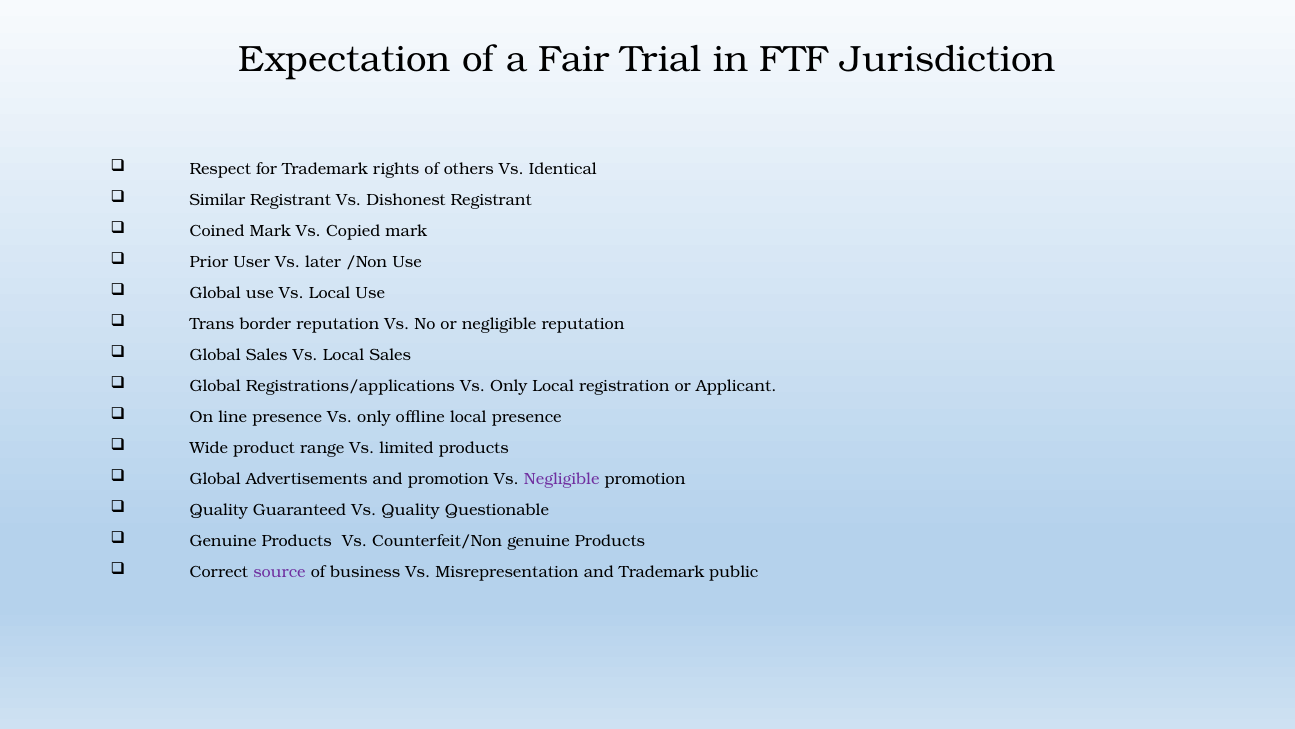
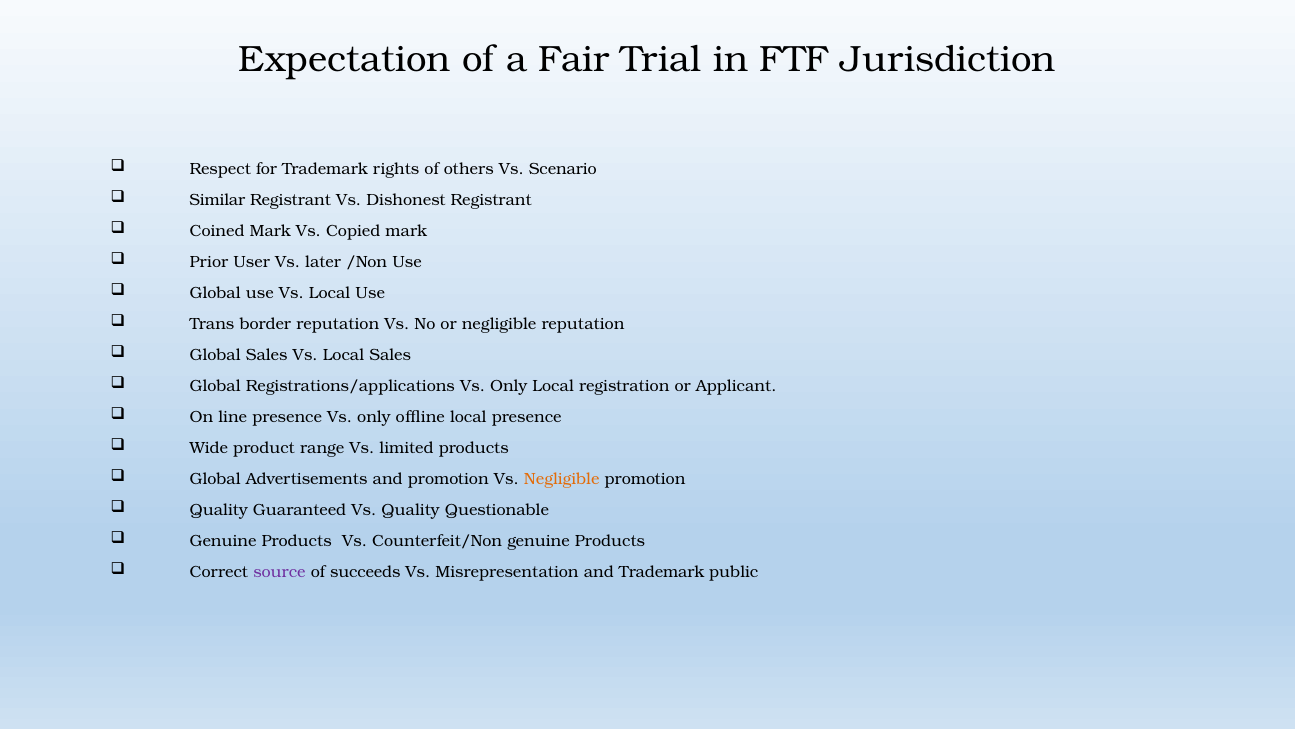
Identical: Identical -> Scenario
Negligible at (562, 479) colour: purple -> orange
business: business -> succeeds
